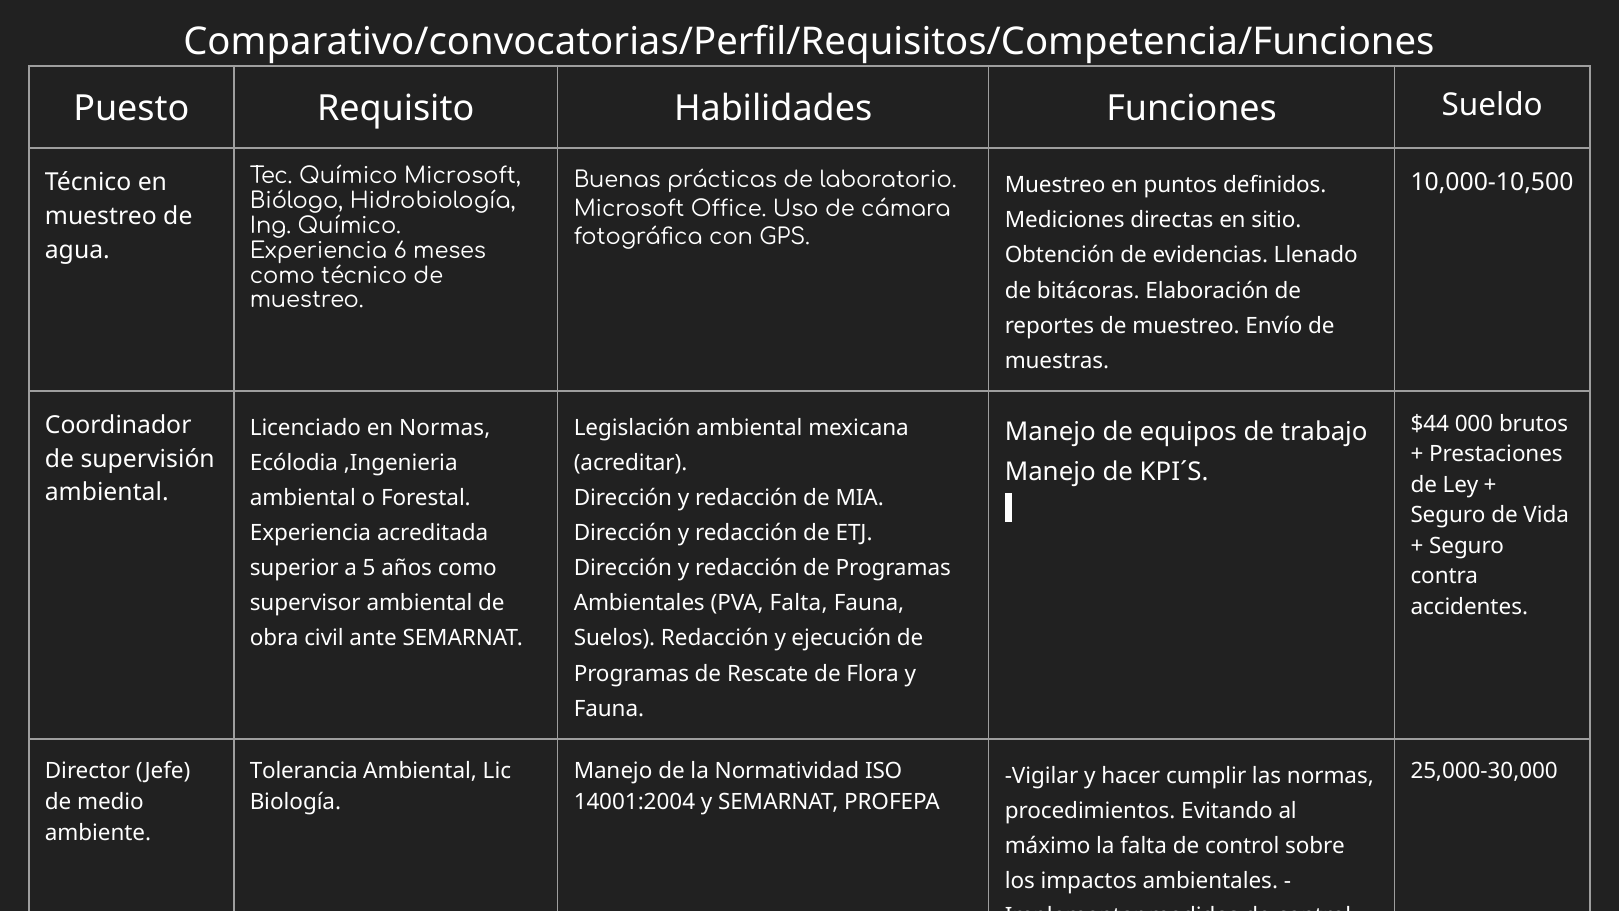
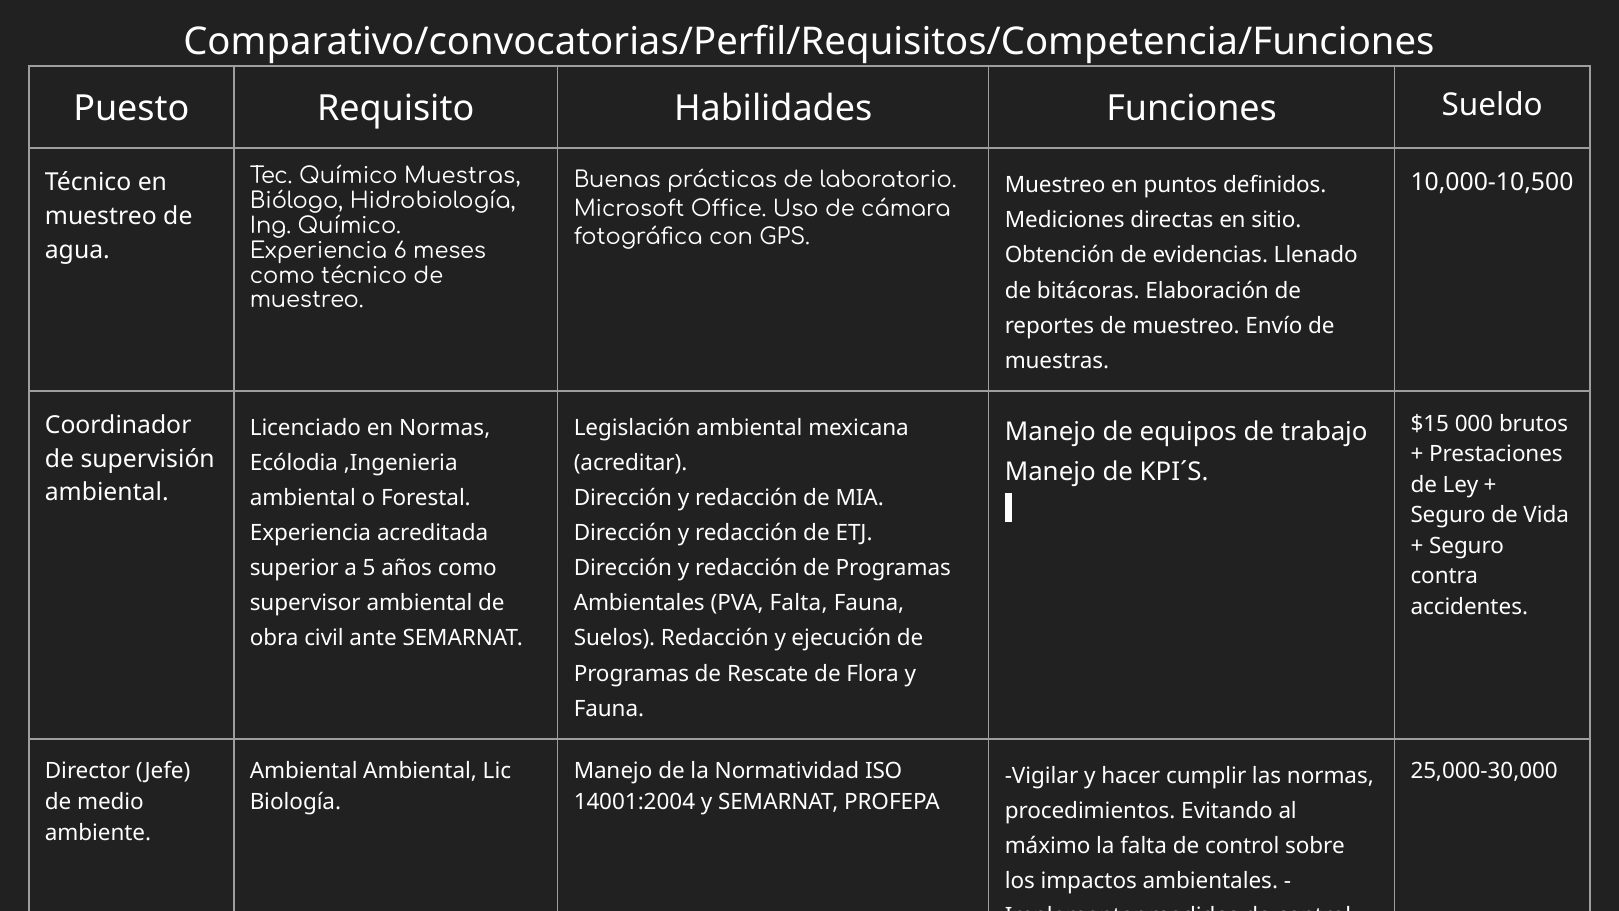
Químico Microsoft: Microsoft -> Muestras
$44: $44 -> $15
Tolerancia at (304, 771): Tolerancia -> Ambiental
